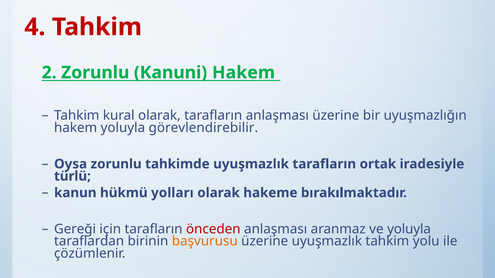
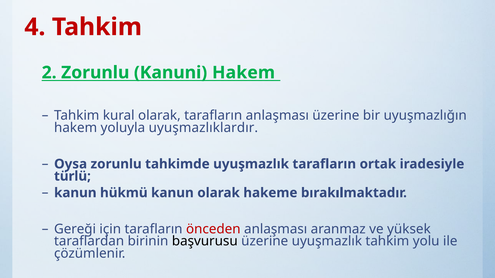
görevlendirebilir: görevlendirebilir -> uyuşmazlıklardır
hükmü yolları: yolları -> kanun
ve yoluyla: yoluyla -> yüksek
başvurusu colour: orange -> black
